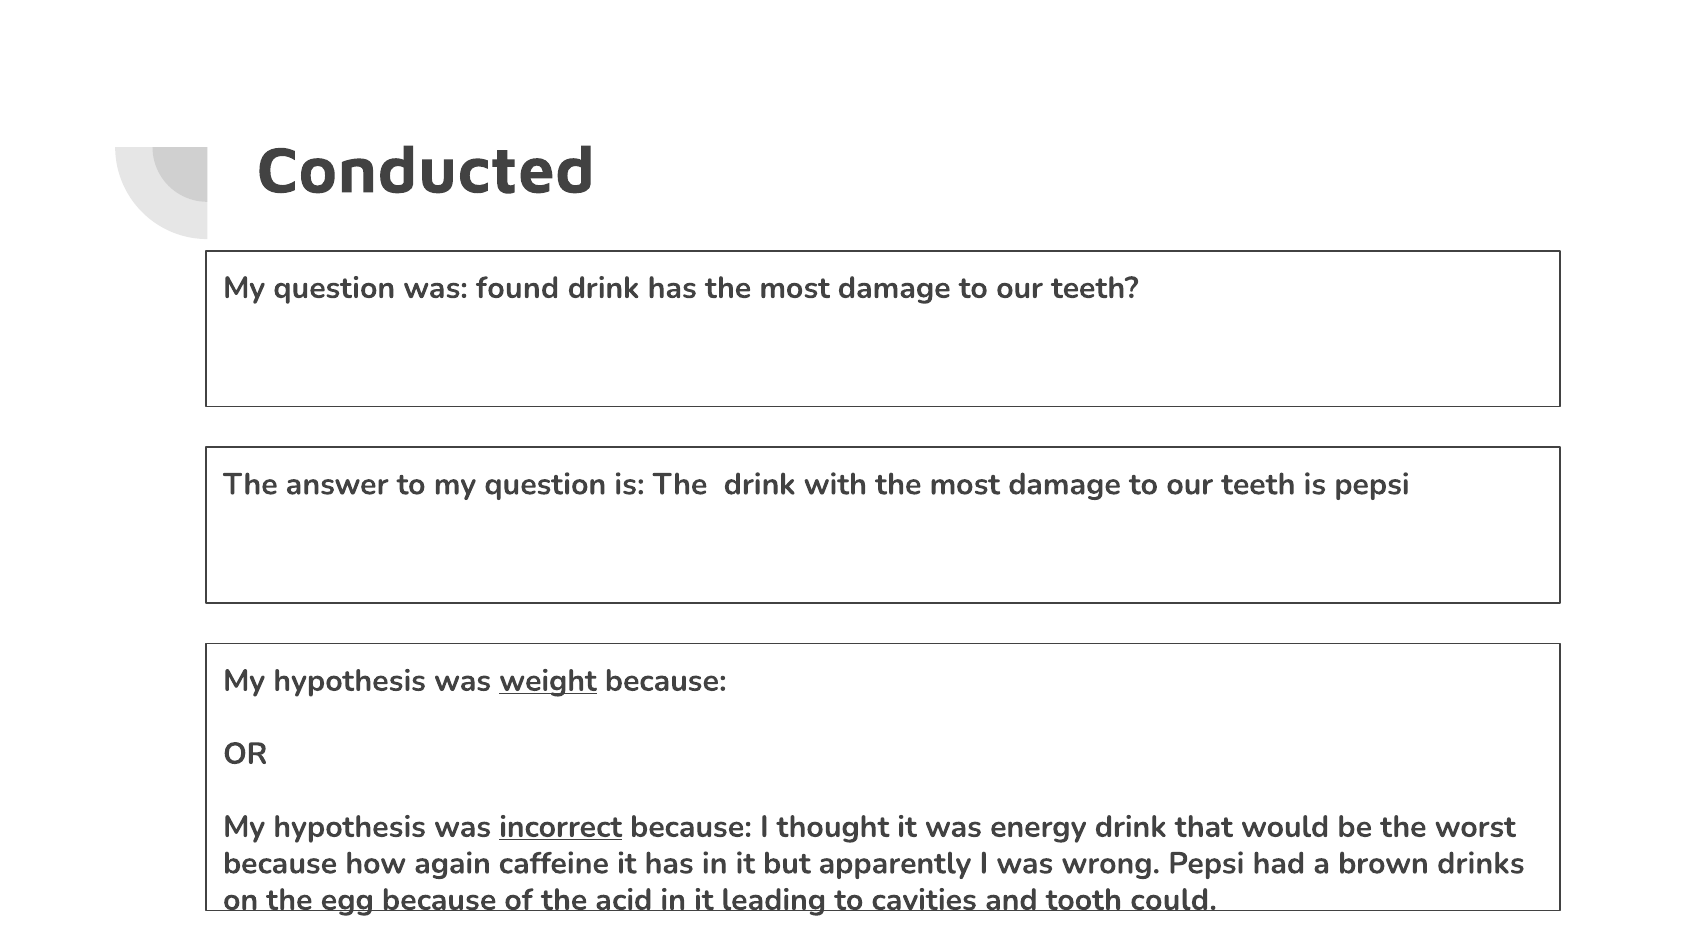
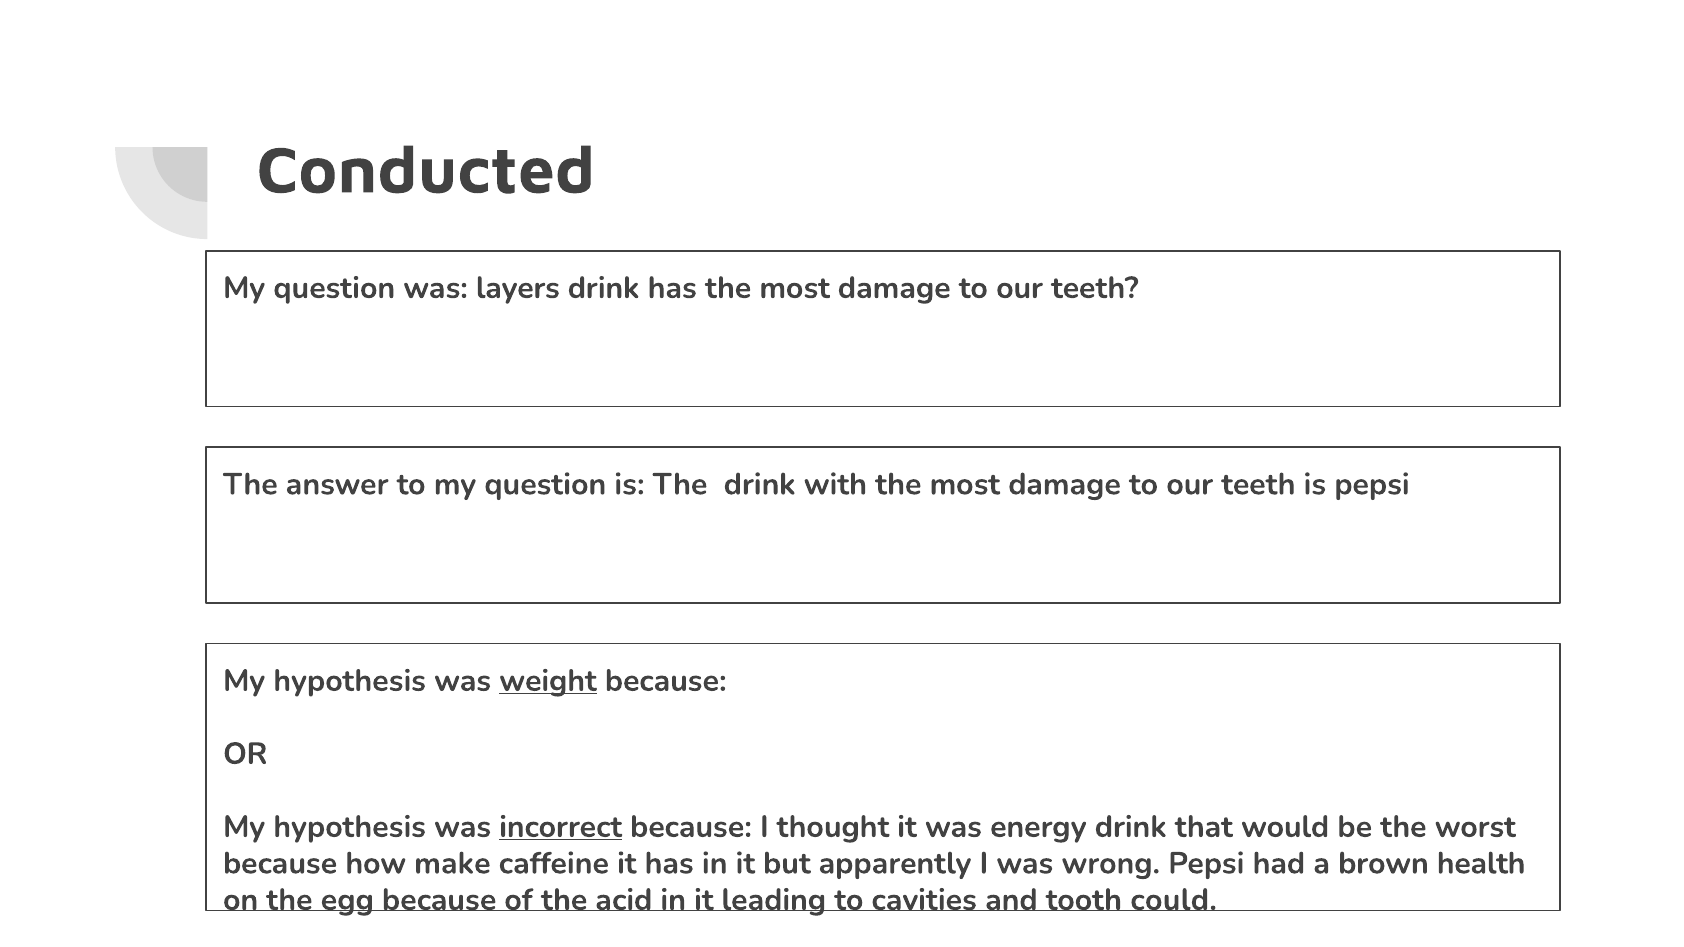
found: found -> layers
again: again -> make
drinks: drinks -> health
